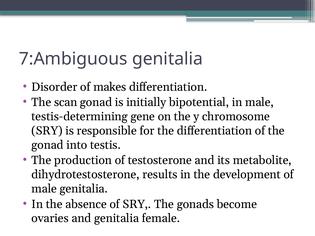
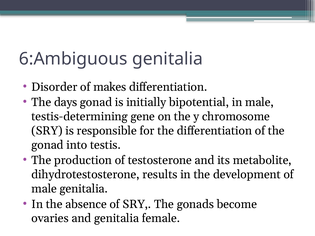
7:Ambiguous: 7:Ambiguous -> 6:Ambiguous
scan: scan -> days
